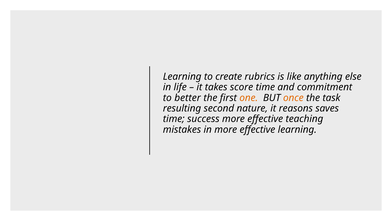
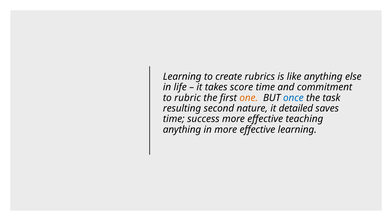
better: better -> rubric
once colour: orange -> blue
reasons: reasons -> detailed
mistakes at (182, 129): mistakes -> anything
